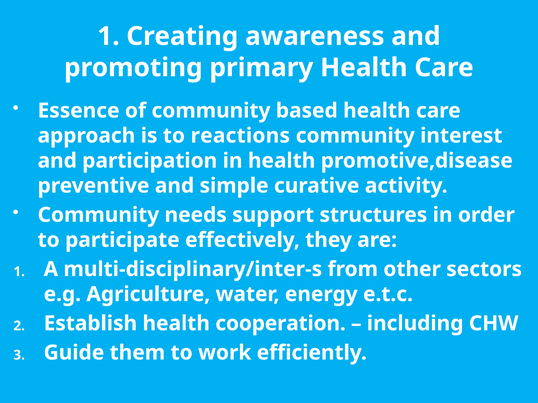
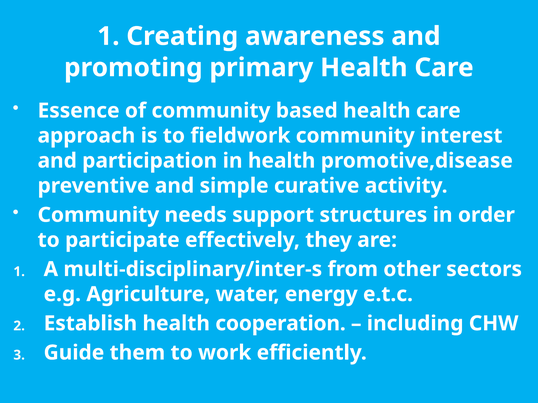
reactions: reactions -> fieldwork
